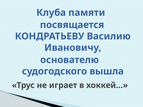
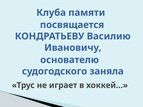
вышла: вышла -> заняла
